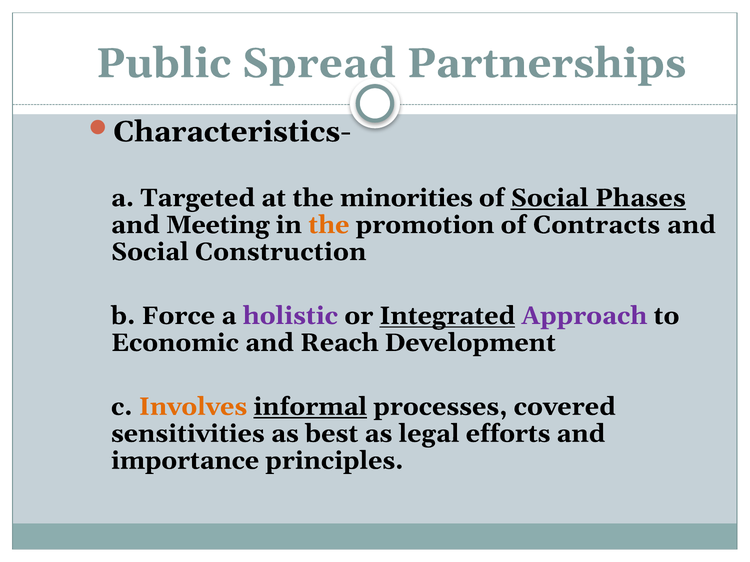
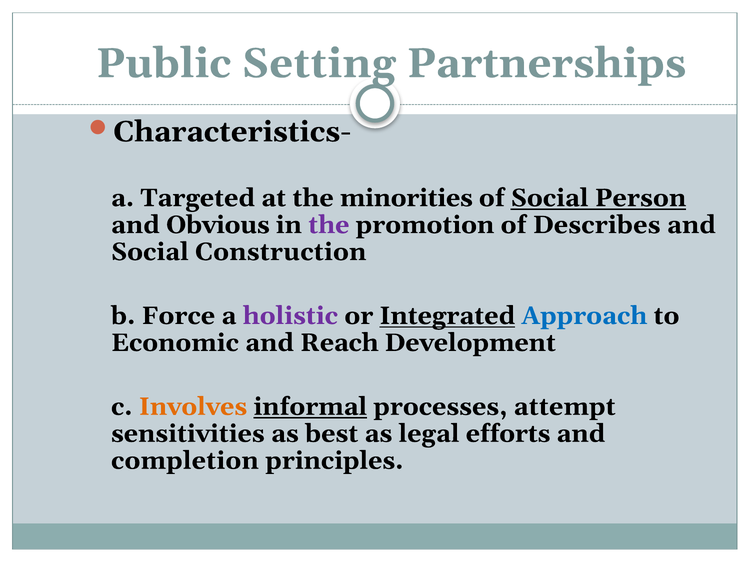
Spread: Spread -> Setting
Phases: Phases -> Person
Meeting: Meeting -> Obvious
the at (329, 225) colour: orange -> purple
Contracts: Contracts -> Describes
Approach colour: purple -> blue
covered: covered -> attempt
importance: importance -> completion
